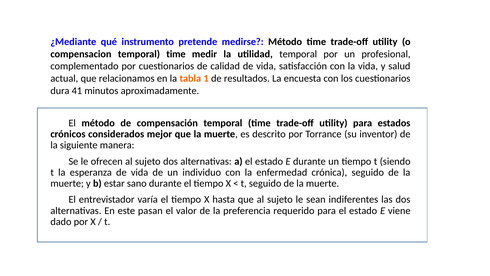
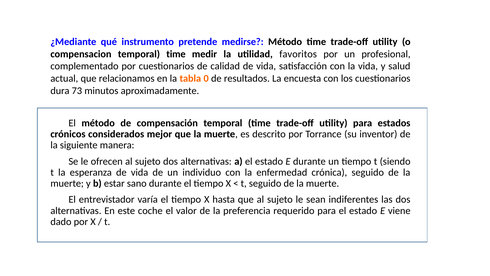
utilidad temporal: temporal -> favoritos
1: 1 -> 0
41: 41 -> 73
pasan: pasan -> coche
